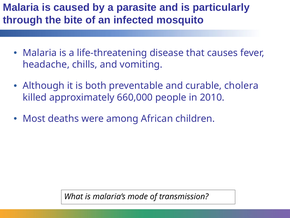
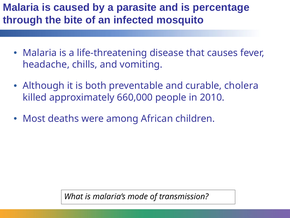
particularly: particularly -> percentage
